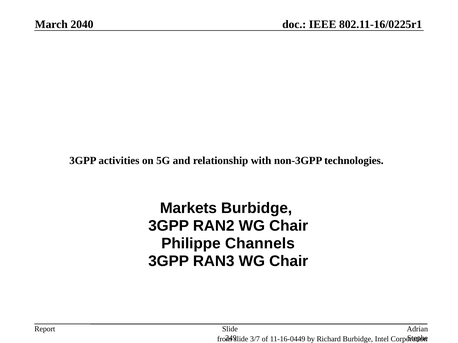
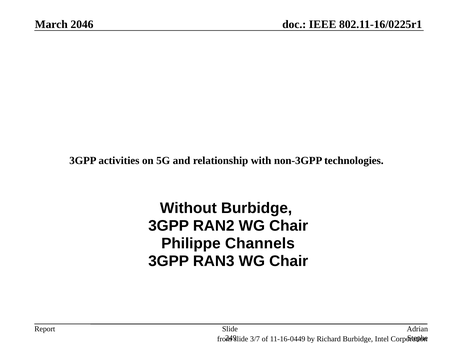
2040: 2040 -> 2046
Markets: Markets -> Without
